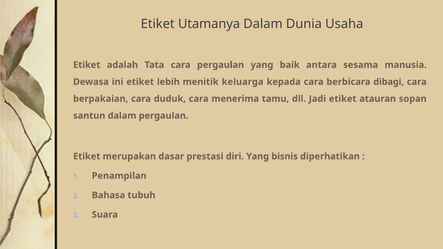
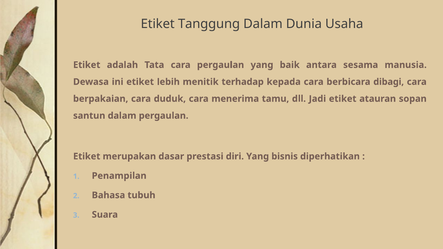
Utamanya: Utamanya -> Tanggung
keluarga: keluarga -> terhadap
